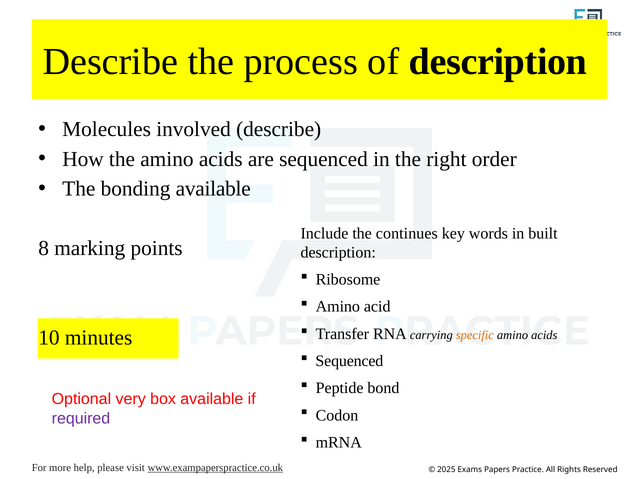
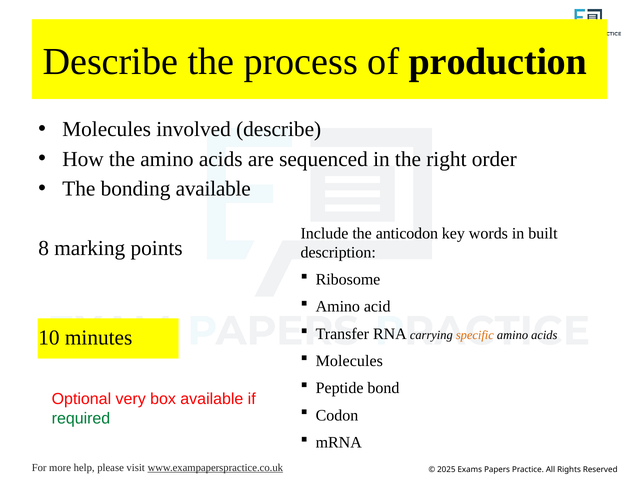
of description: description -> production
continues: continues -> anticodon
Sequenced at (349, 361): Sequenced -> Molecules
required colour: purple -> green
